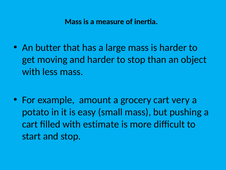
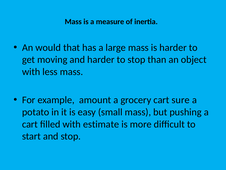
butter: butter -> would
very: very -> sure
